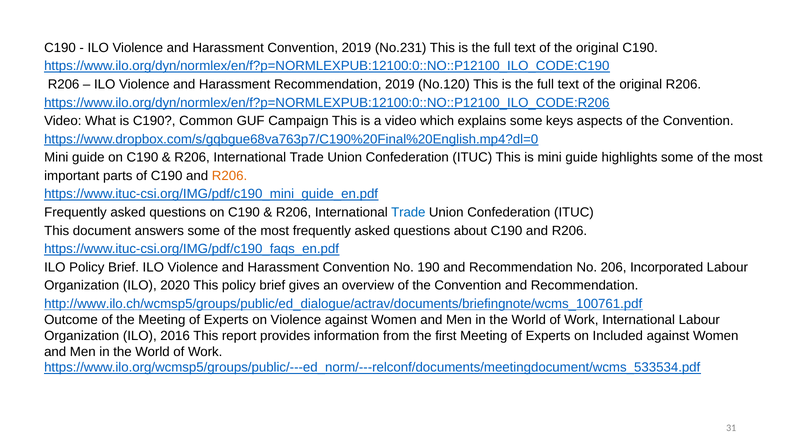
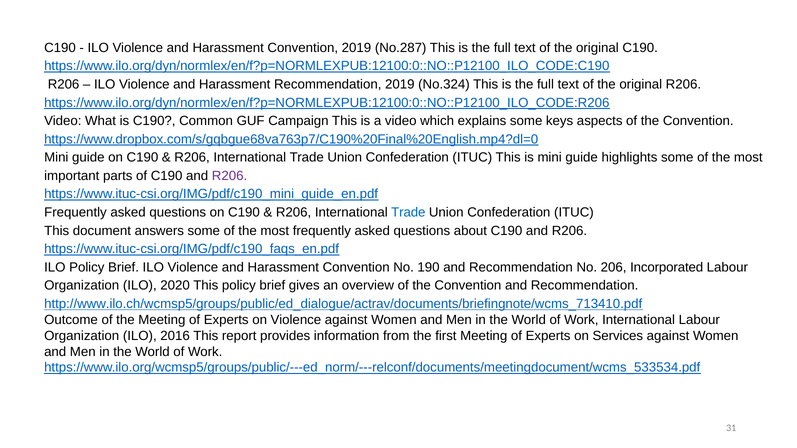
No.231: No.231 -> No.287
No.120: No.120 -> No.324
R206 at (230, 176) colour: orange -> purple
http://www.ilo.ch/wcmsp5/groups/public/ed_dialogue/actrav/documents/briefingnote/wcms_100761.pdf: http://www.ilo.ch/wcmsp5/groups/public/ed_dialogue/actrav/documents/briefingnote/wcms_100761.pdf -> http://www.ilo.ch/wcmsp5/groups/public/ed_dialogue/actrav/documents/briefingnote/wcms_713410.pdf
Included: Included -> Services
